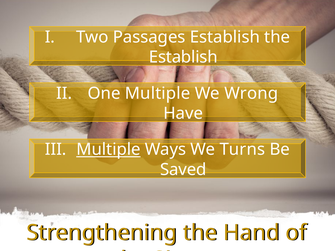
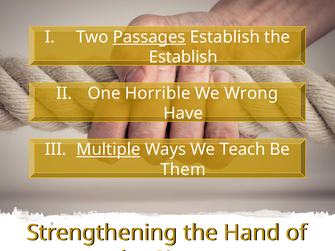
Passages underline: none -> present
One Multiple: Multiple -> Horrible
Turns: Turns -> Teach
Saved: Saved -> Them
